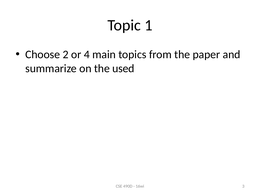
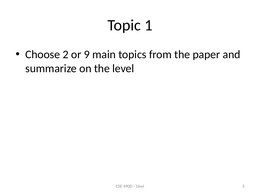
4: 4 -> 9
used: used -> level
